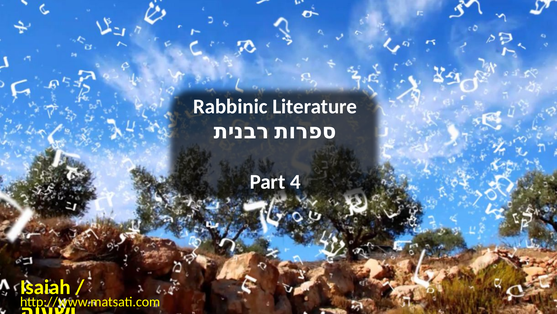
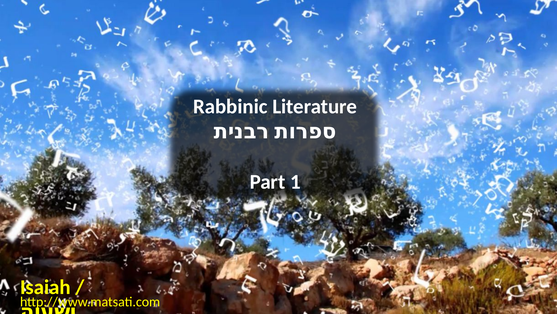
4: 4 -> 1
